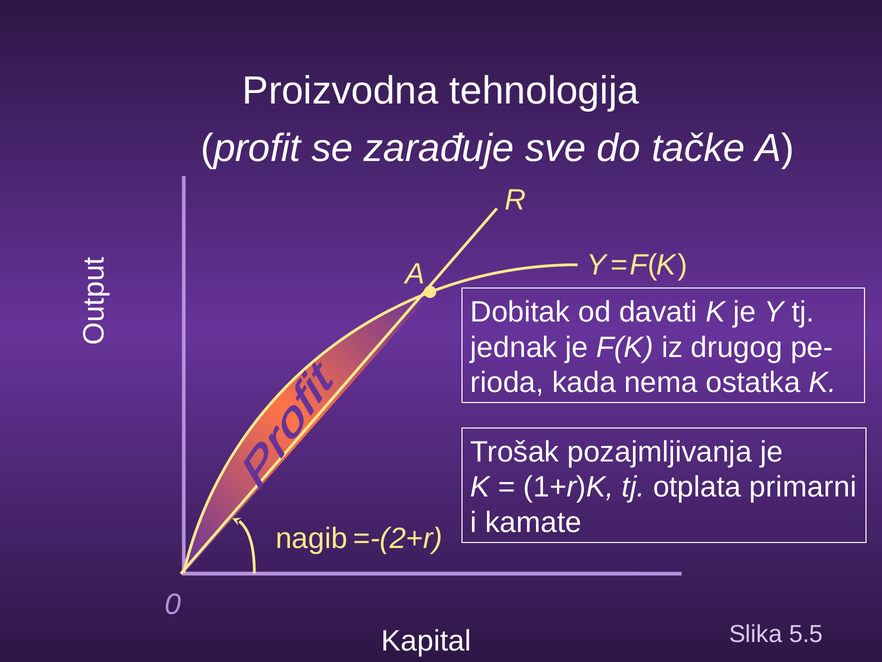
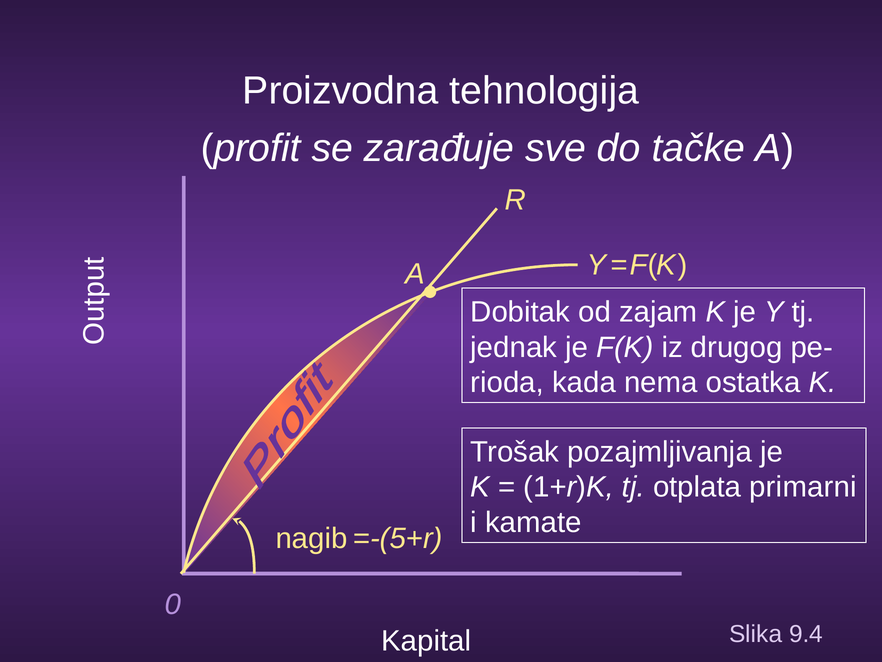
davati: davati -> zajam
=-(2+r: =-(2+r -> =-(5+r
5.5: 5.5 -> 9.4
